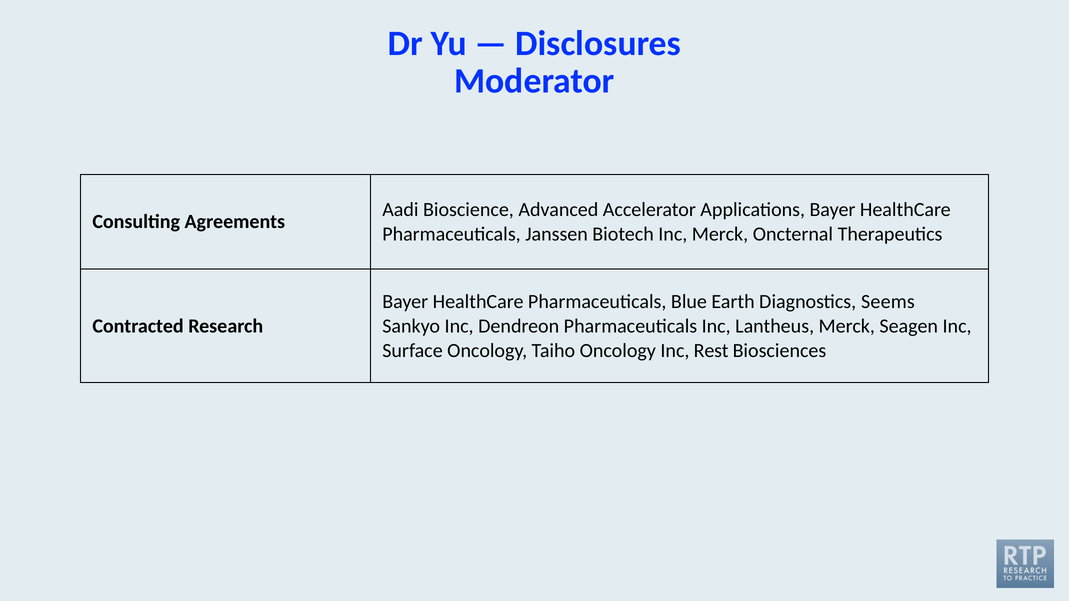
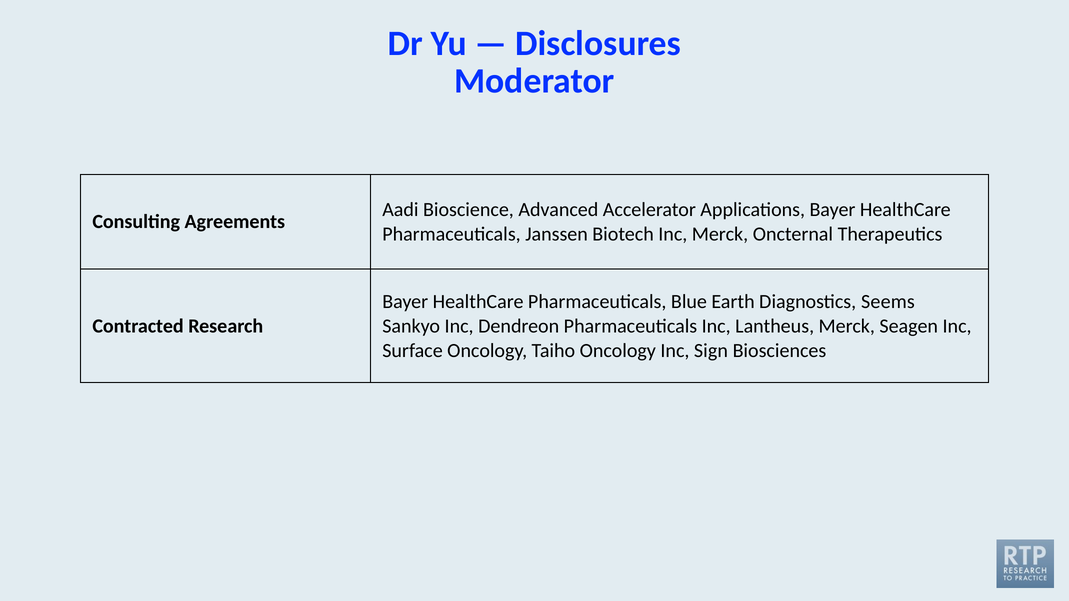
Rest: Rest -> Sign
